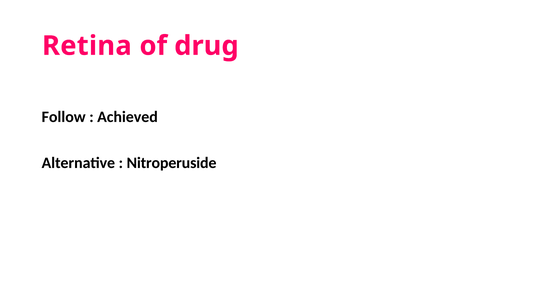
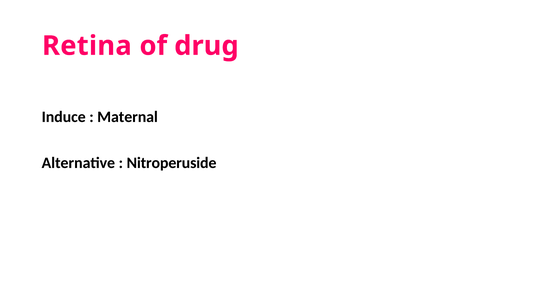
Follow: Follow -> Induce
Achieved: Achieved -> Maternal
